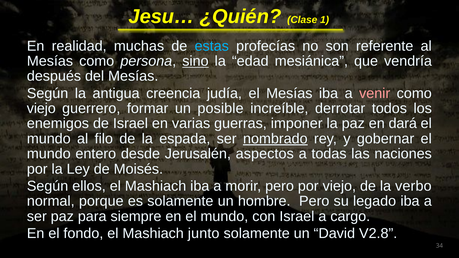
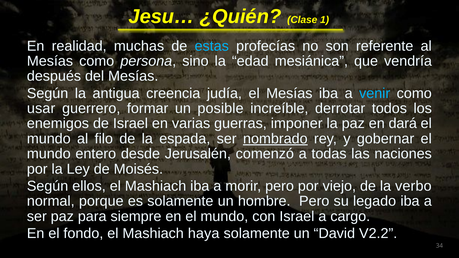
sino underline: present -> none
venir colour: pink -> light blue
viejo at (41, 109): viejo -> usar
aspectos: aspectos -> comenzó
junto: junto -> haya
V2.8: V2.8 -> V2.2
